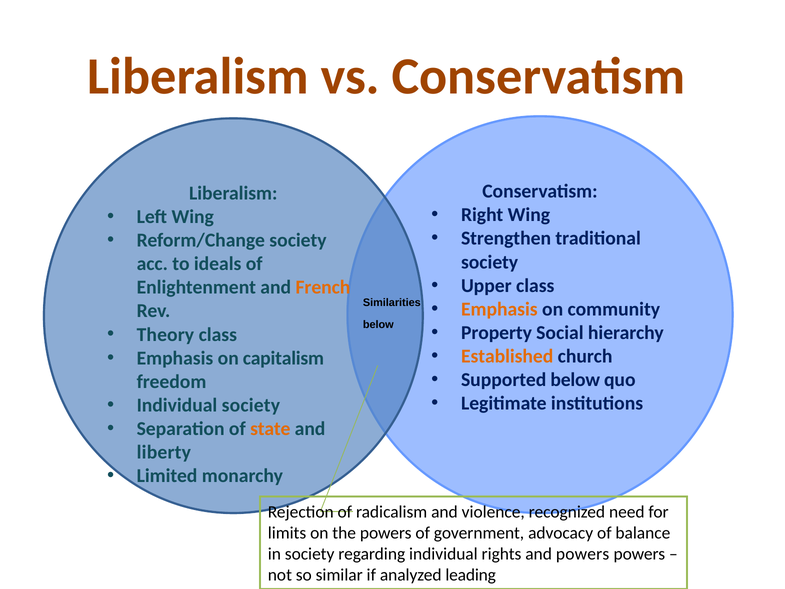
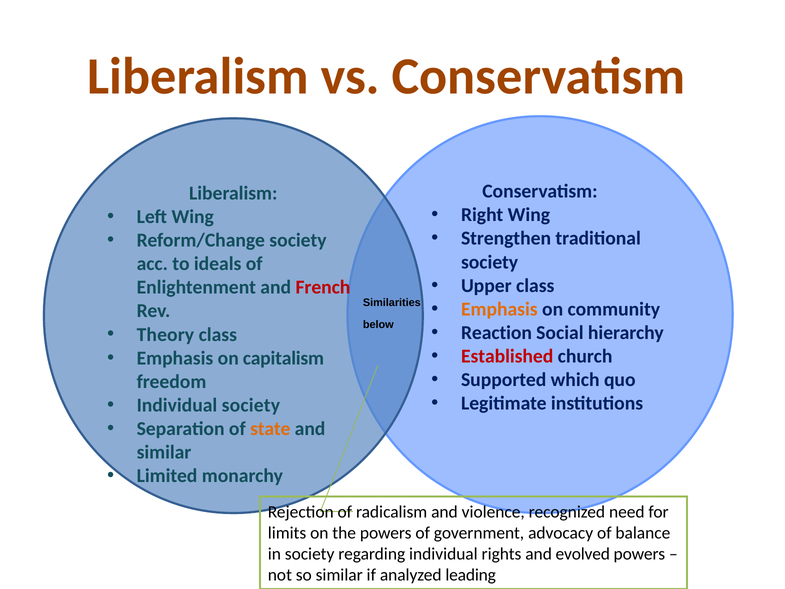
French colour: orange -> red
Property: Property -> Reaction
Established colour: orange -> red
Supported below: below -> which
liberty at (164, 452): liberty -> similar
and powers: powers -> evolved
